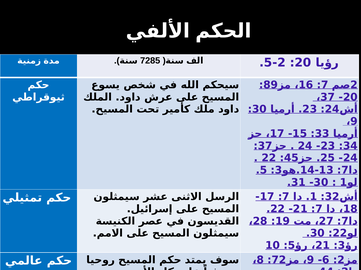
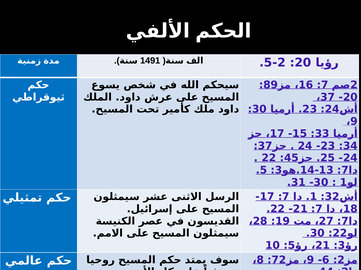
7285: 7285 -> 1491
